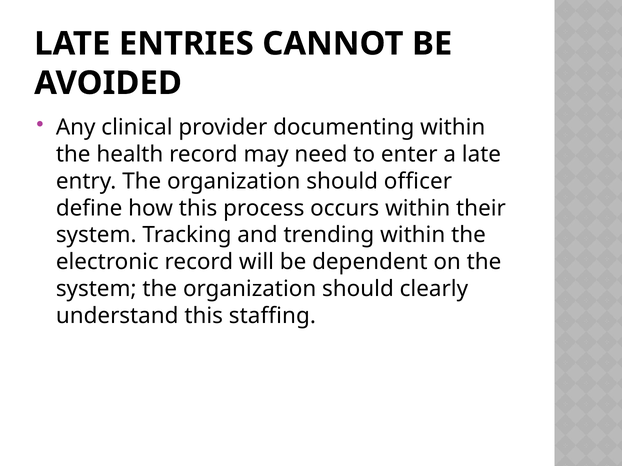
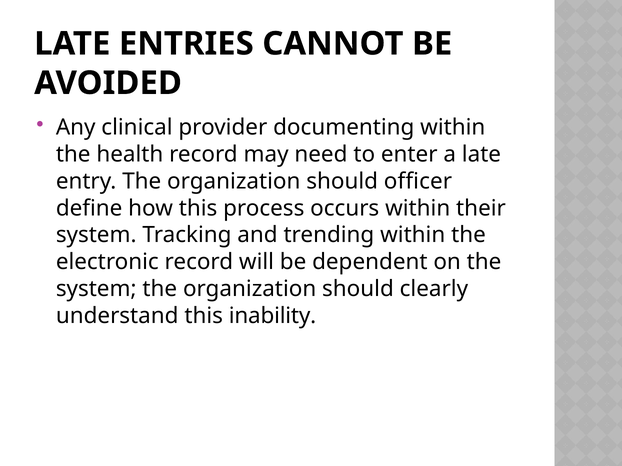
staffing: staffing -> inability
